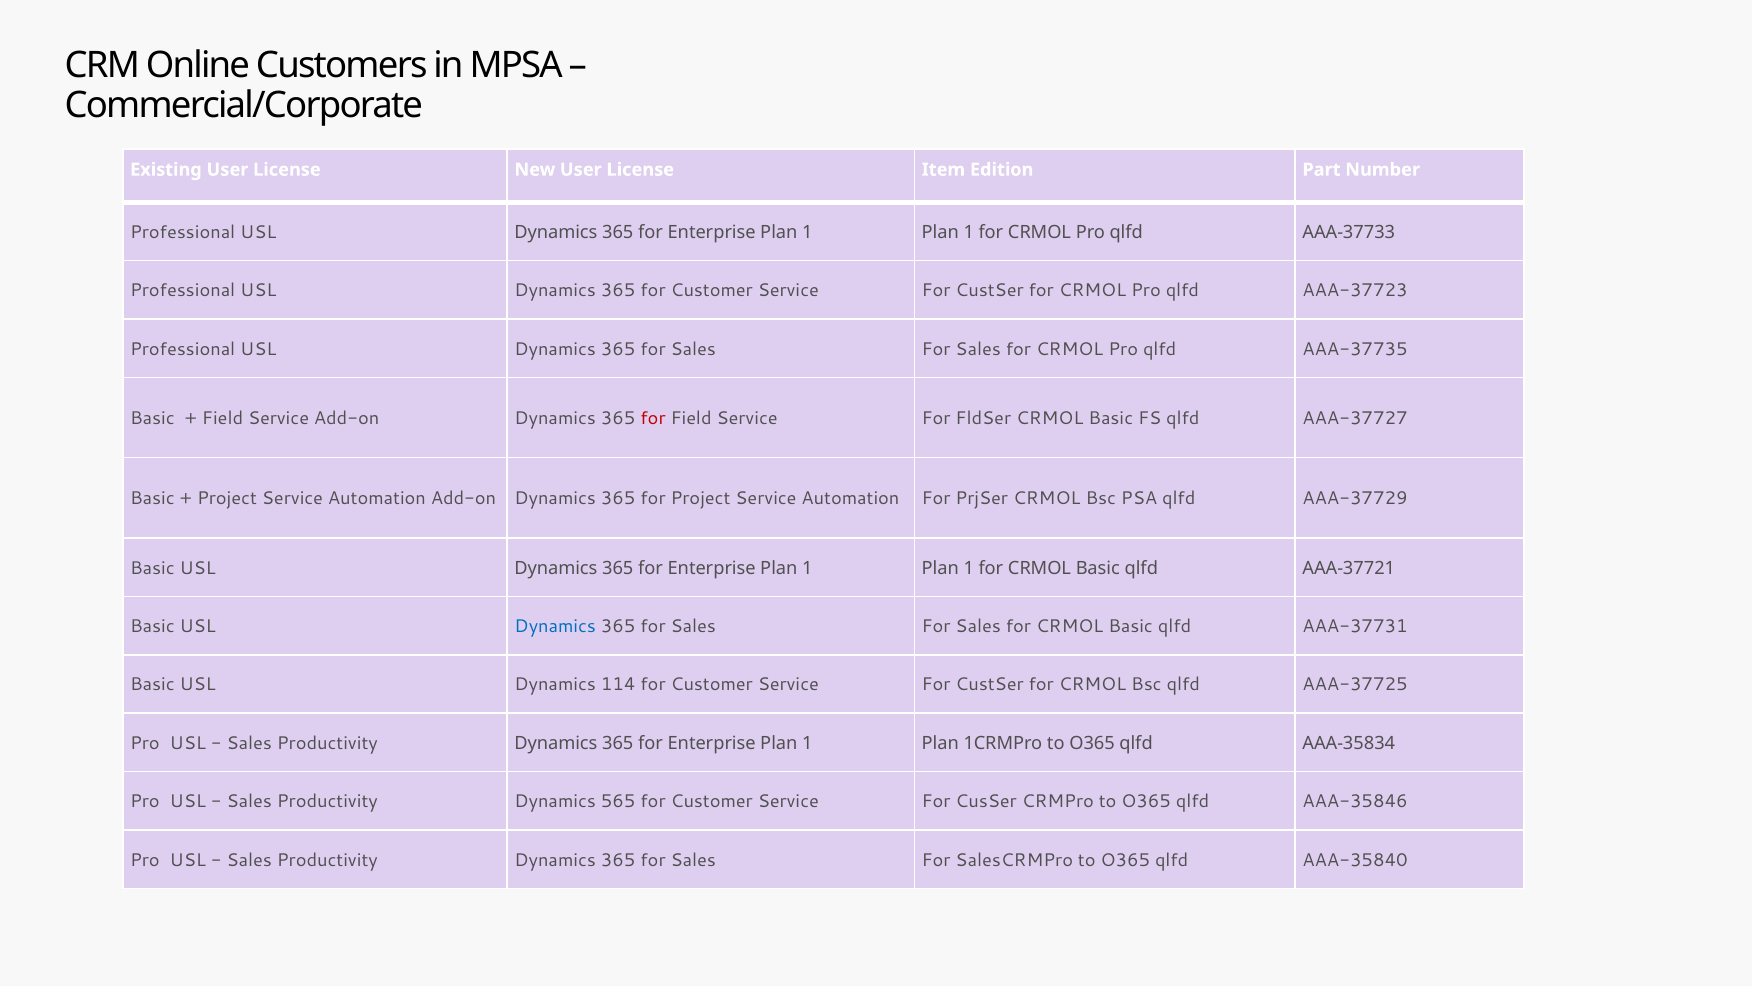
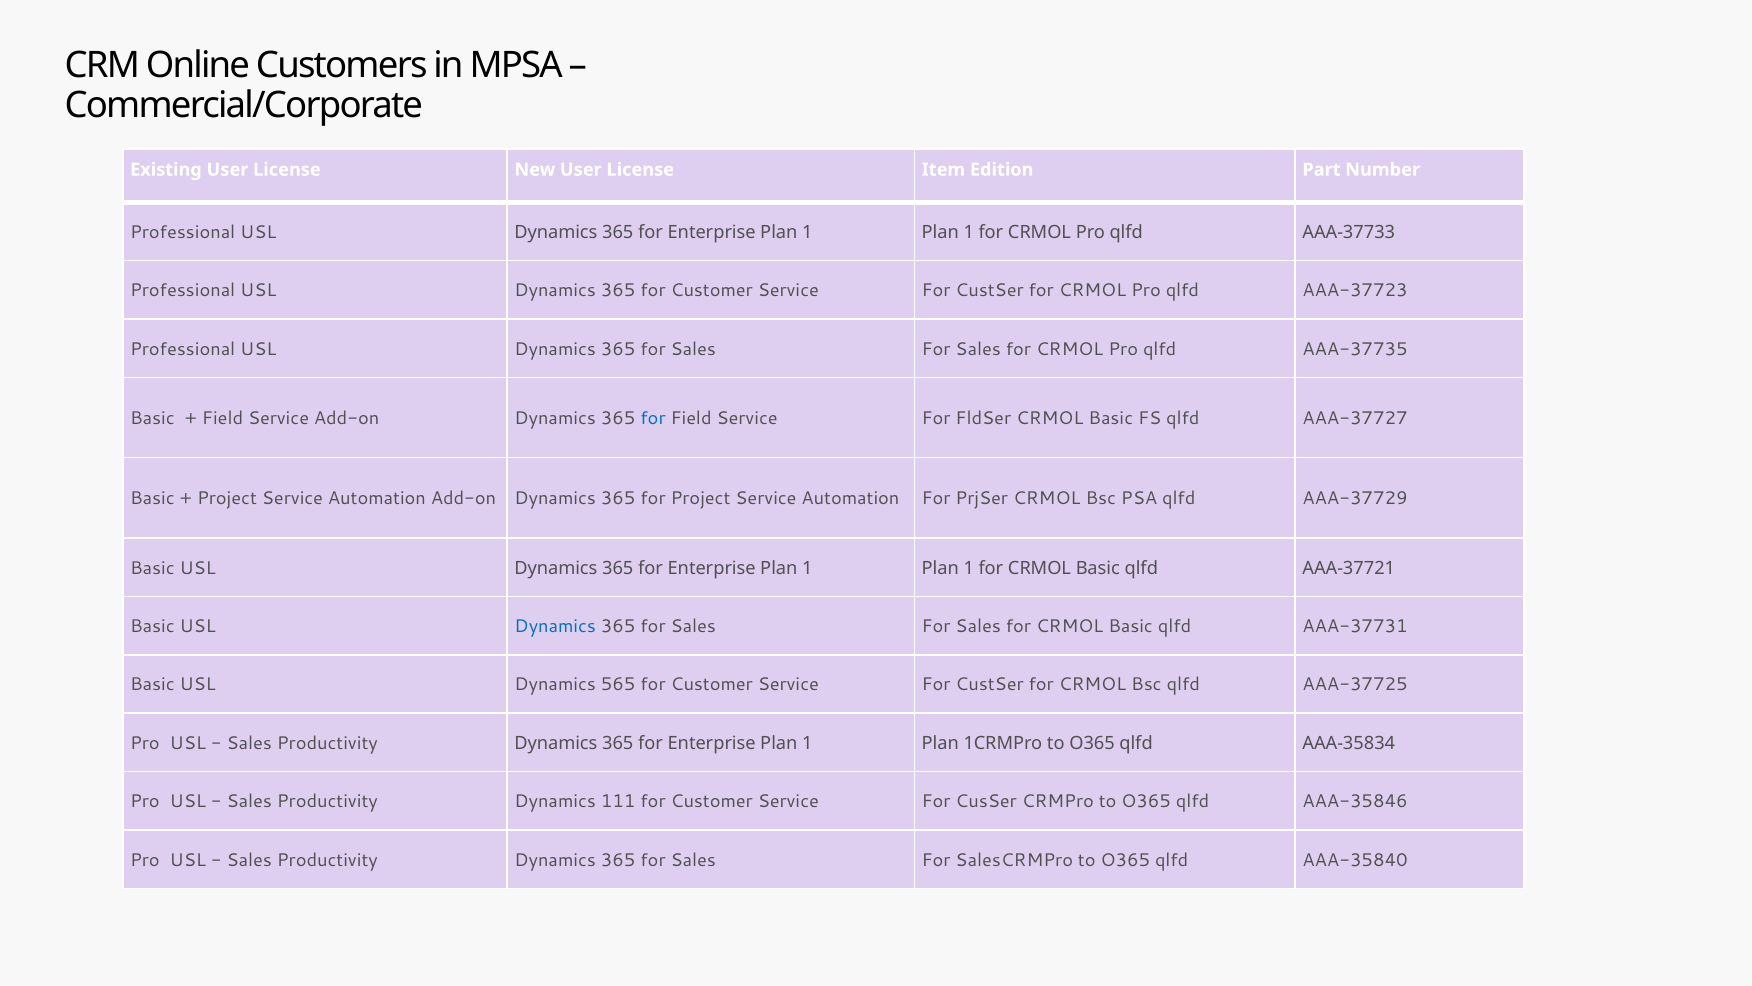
for at (653, 418) colour: red -> blue
114: 114 -> 565
565: 565 -> 111
